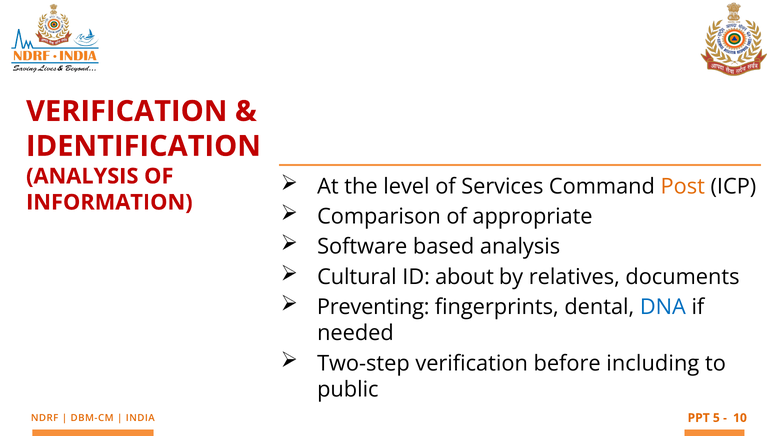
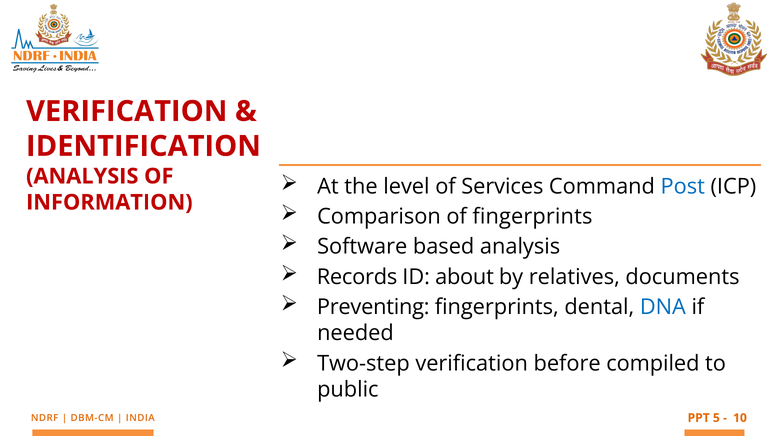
Post colour: orange -> blue
of appropriate: appropriate -> fingerprints
Cultural: Cultural -> Records
including: including -> compiled
